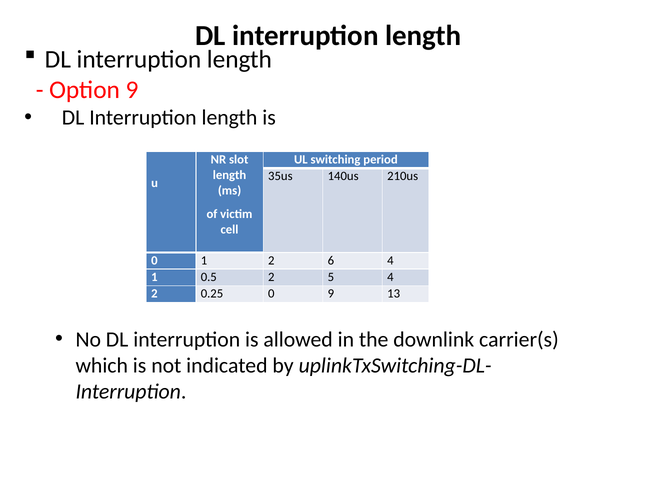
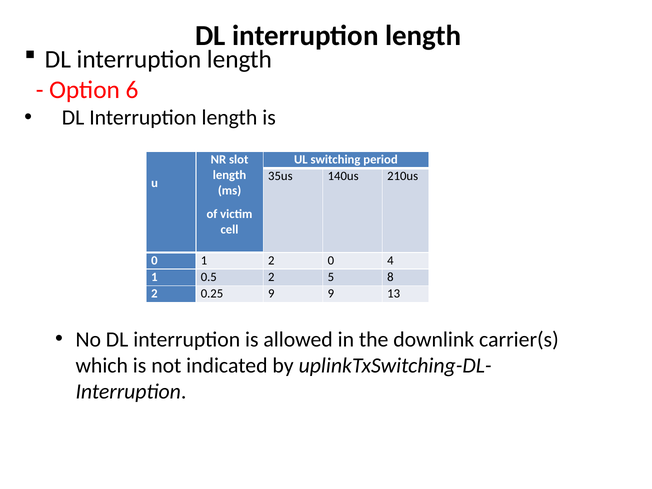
Option 9: 9 -> 6
2 6: 6 -> 0
5 4: 4 -> 8
0.25 0: 0 -> 9
